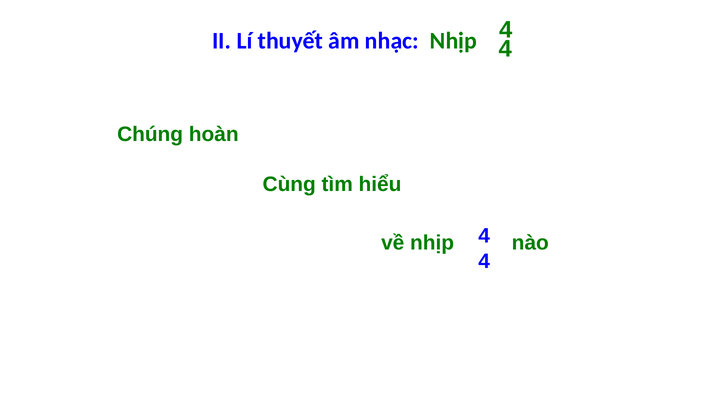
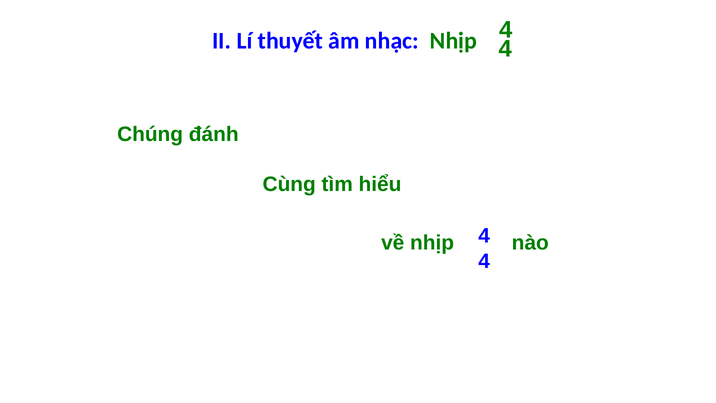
hoàn: hoàn -> đánh
